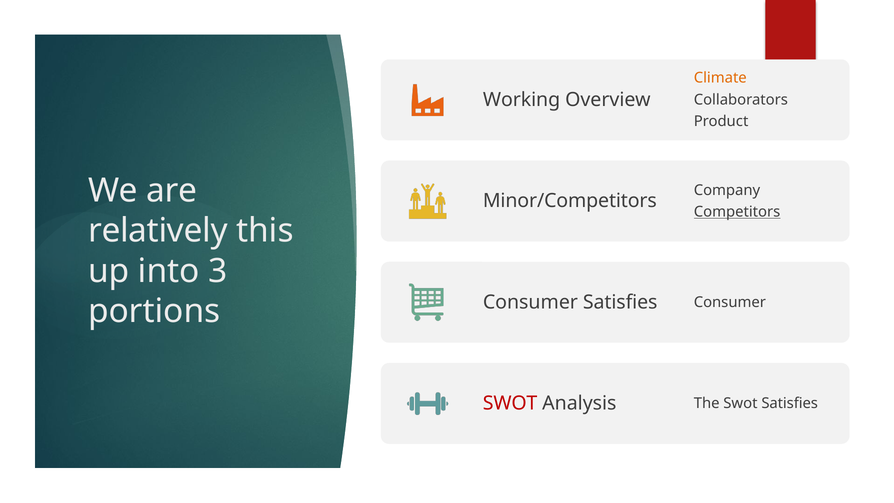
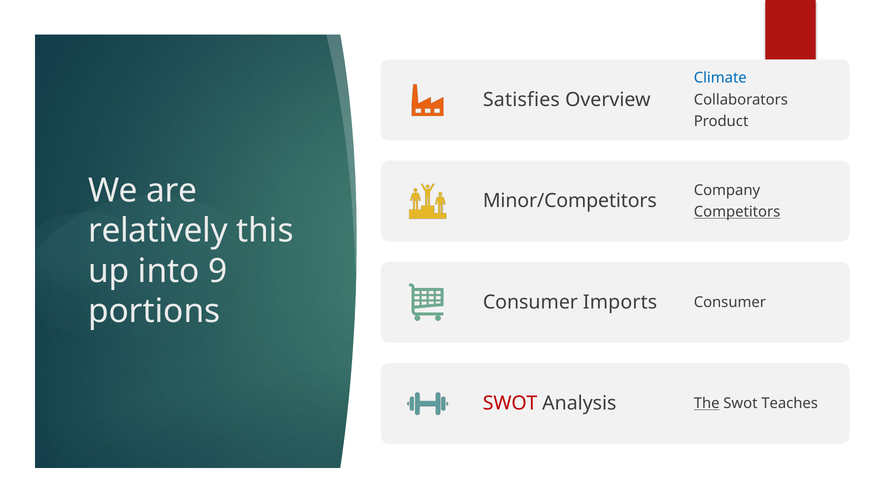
Climate colour: orange -> blue
Working: Working -> Satisfies
3: 3 -> 9
Consumer Satisfies: Satisfies -> Imports
The underline: none -> present
Swot Satisfies: Satisfies -> Teaches
